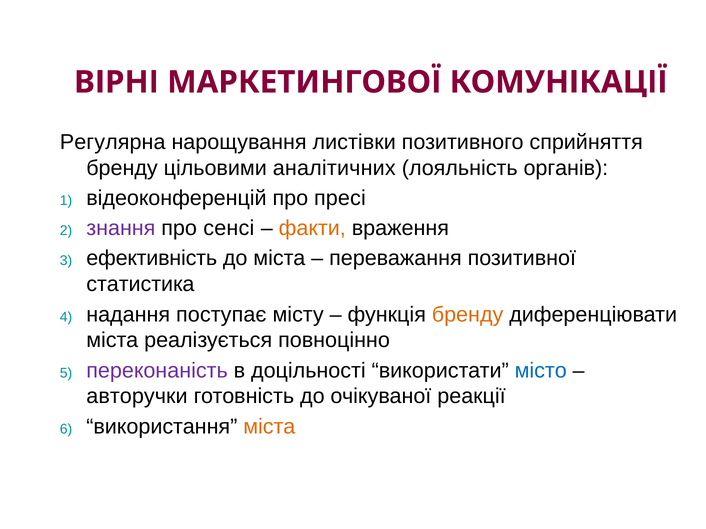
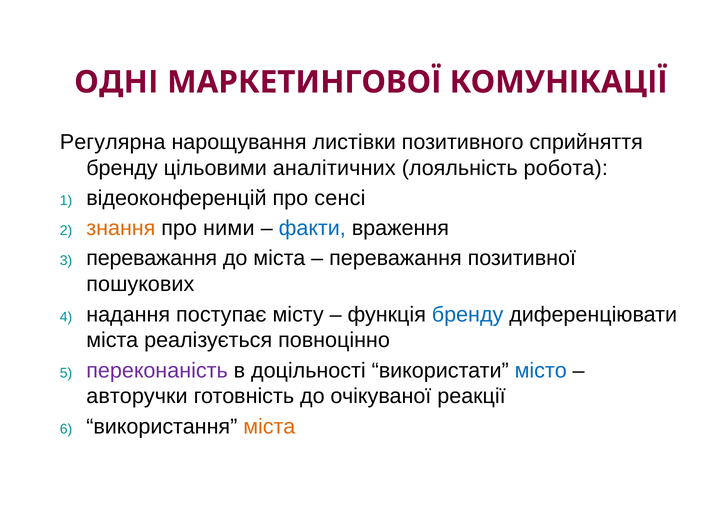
ВІРНІ: ВІРНІ -> ОДНІ
органів: органів -> робота
пресі: пресі -> сенсі
знання colour: purple -> orange
сенсі: сенсі -> ними
факти colour: orange -> blue
ефективність at (152, 259): ефективність -> переважання
статистика: статистика -> пошукових
бренду at (468, 315) colour: orange -> blue
